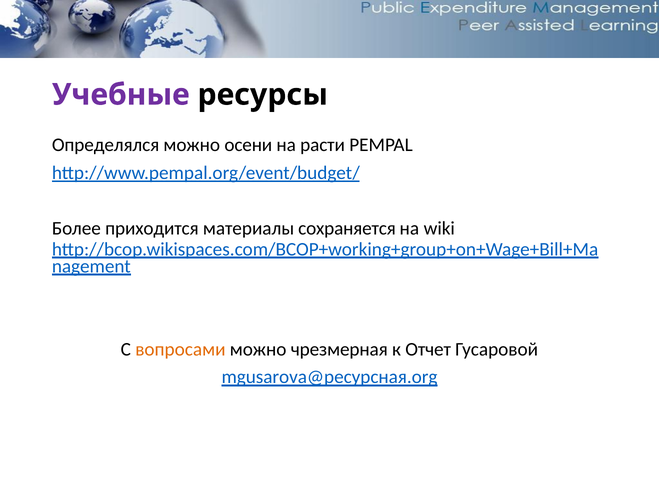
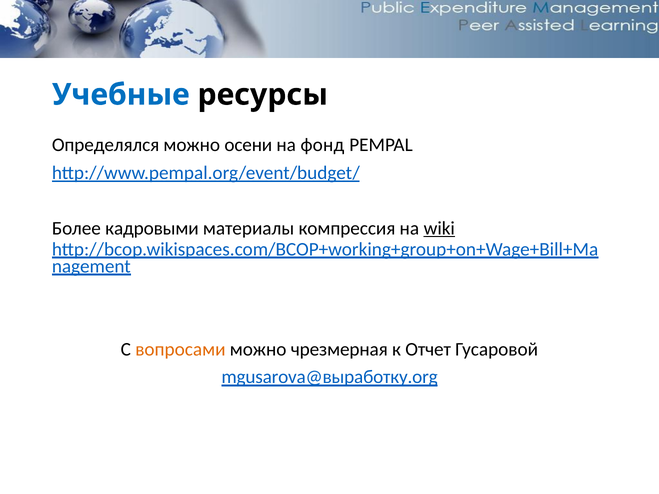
Учебные colour: purple -> blue
расти: расти -> фонд
приходится: приходится -> кадровыми
сохраняется: сохраняется -> компрессия
wiki underline: none -> present
mgusarova@ресурсная.org: mgusarova@ресурсная.org -> mgusarova@выработку.org
